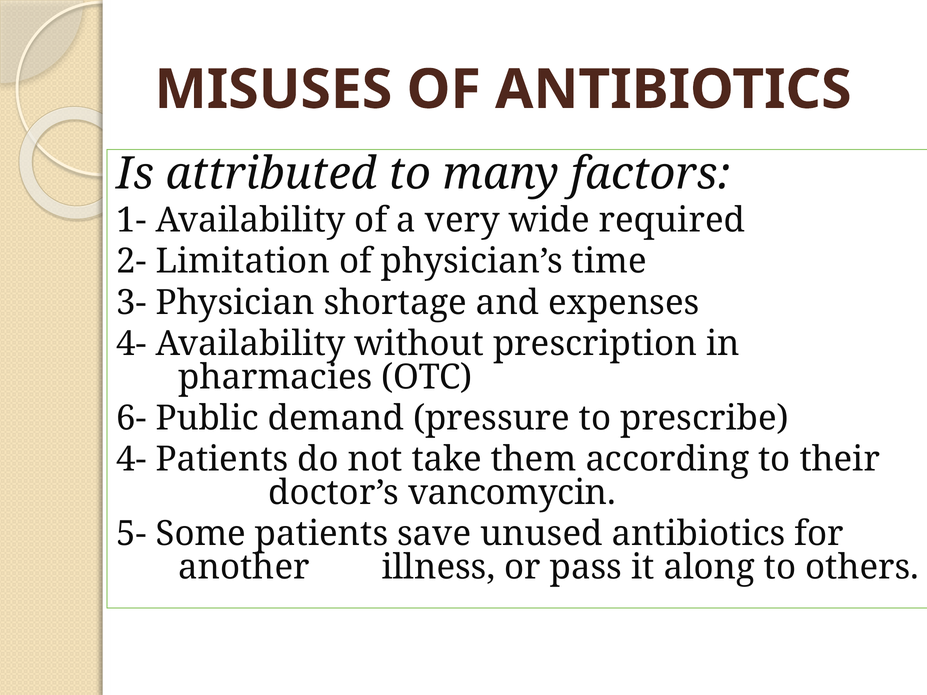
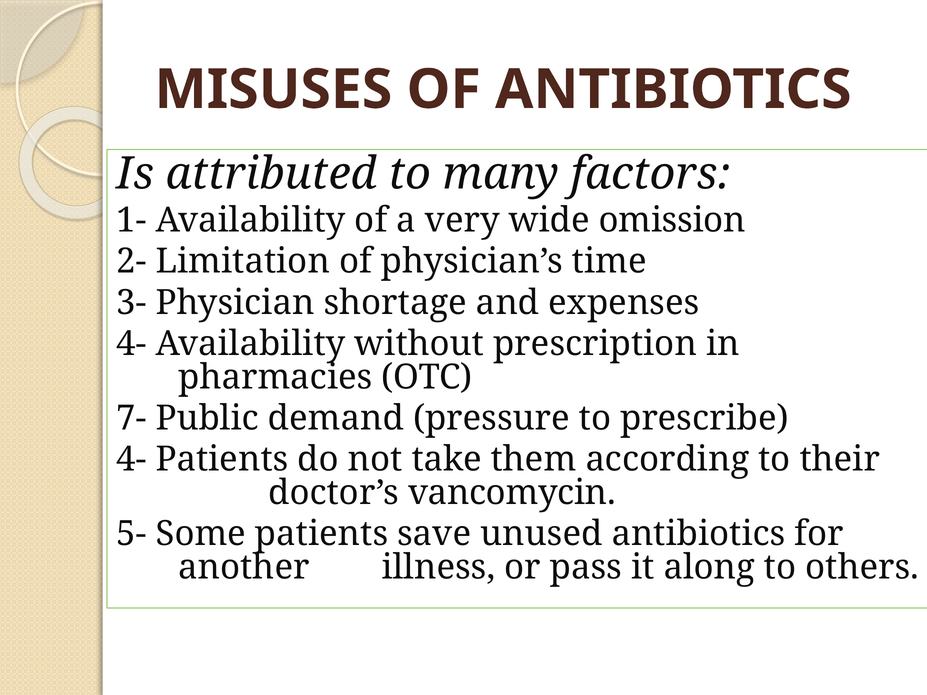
required: required -> omission
6-: 6- -> 7-
